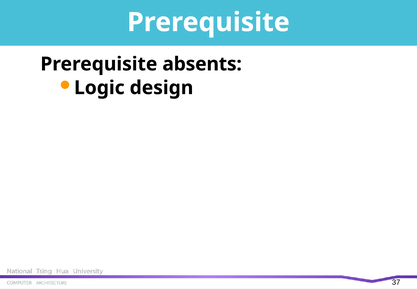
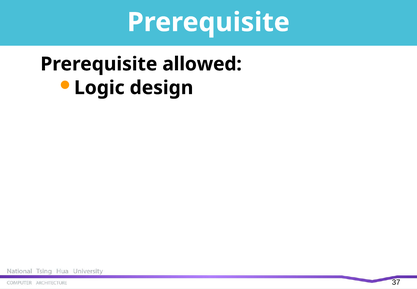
absents: absents -> allowed
